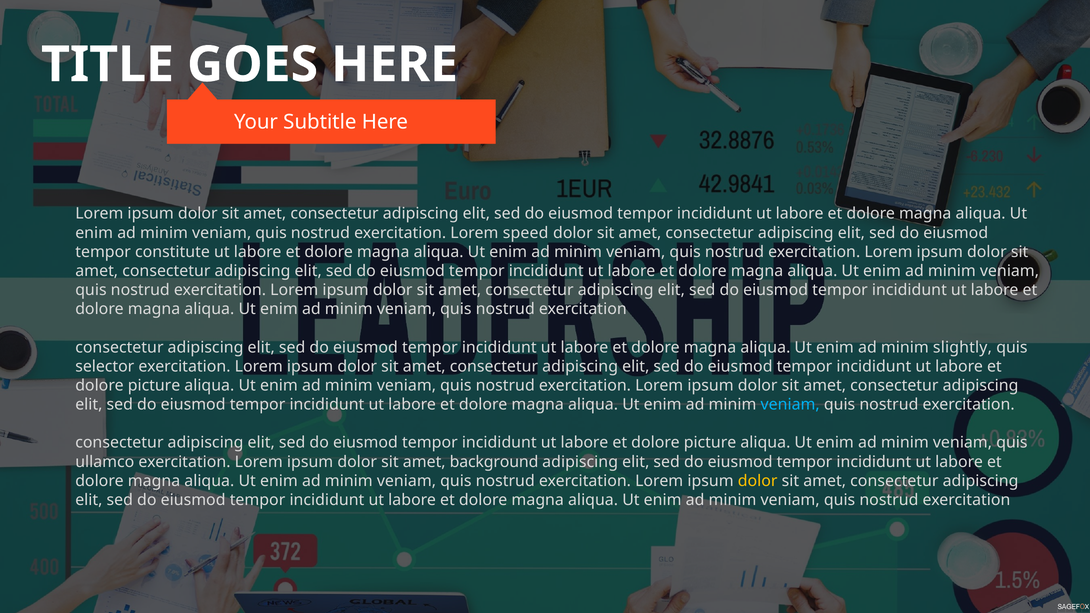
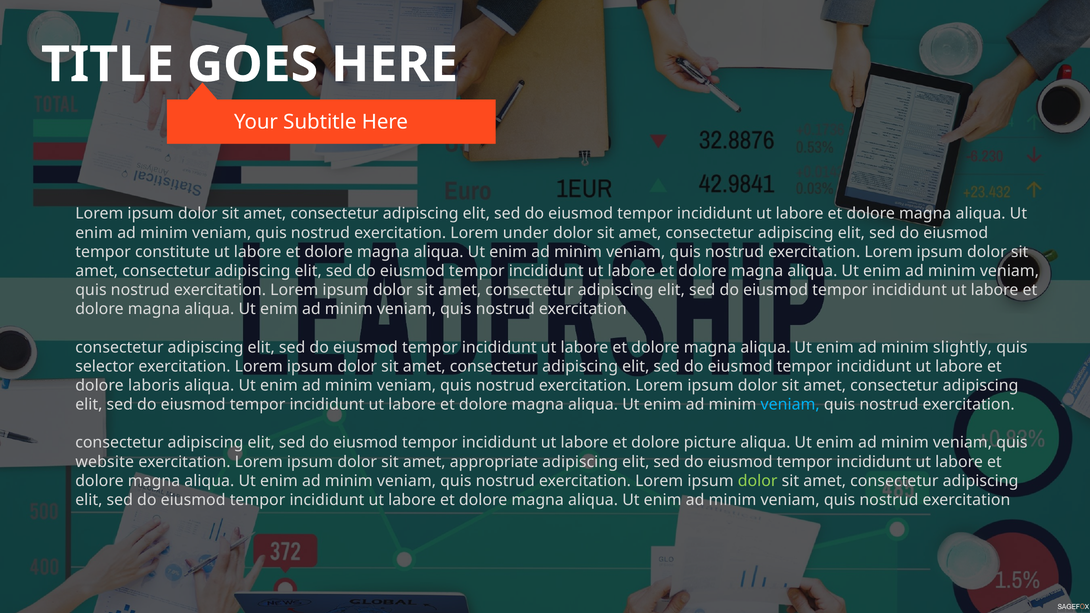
speed: speed -> under
picture at (154, 386): picture -> laboris
ullamco: ullamco -> website
background: background -> appropriate
dolor at (758, 481) colour: yellow -> light green
